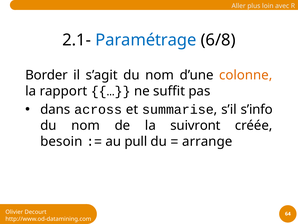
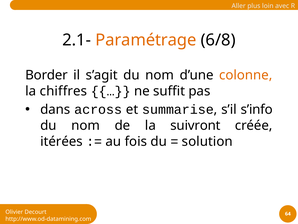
Paramétrage colour: blue -> orange
rapport: rapport -> chiffres
besoin: besoin -> itérées
pull: pull -> fois
arrange: arrange -> solution
